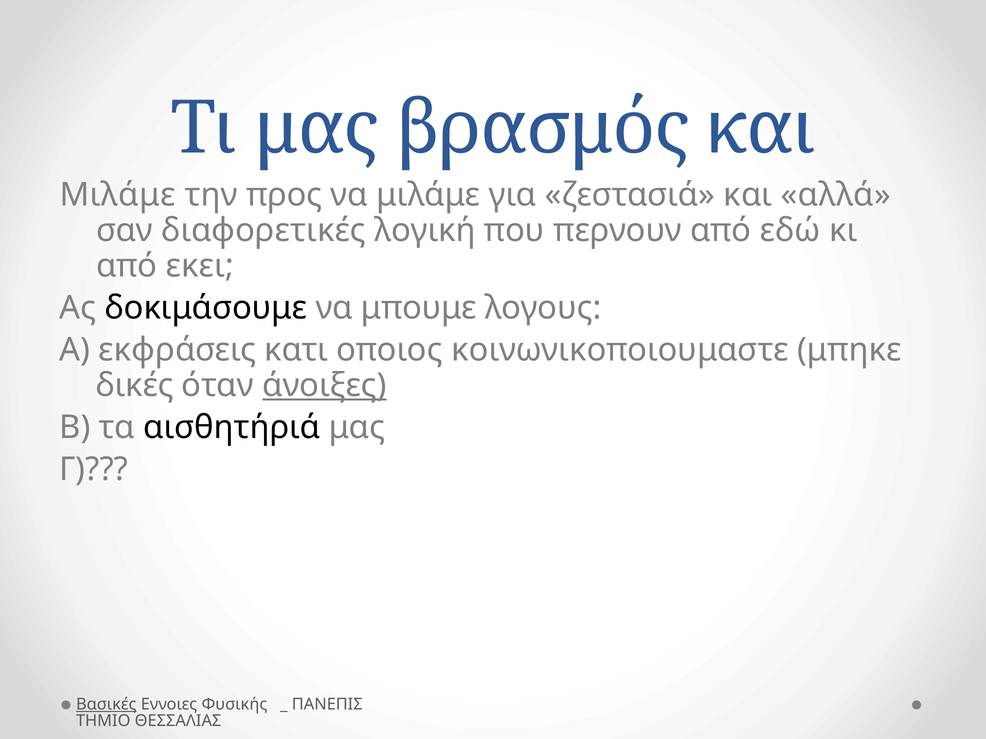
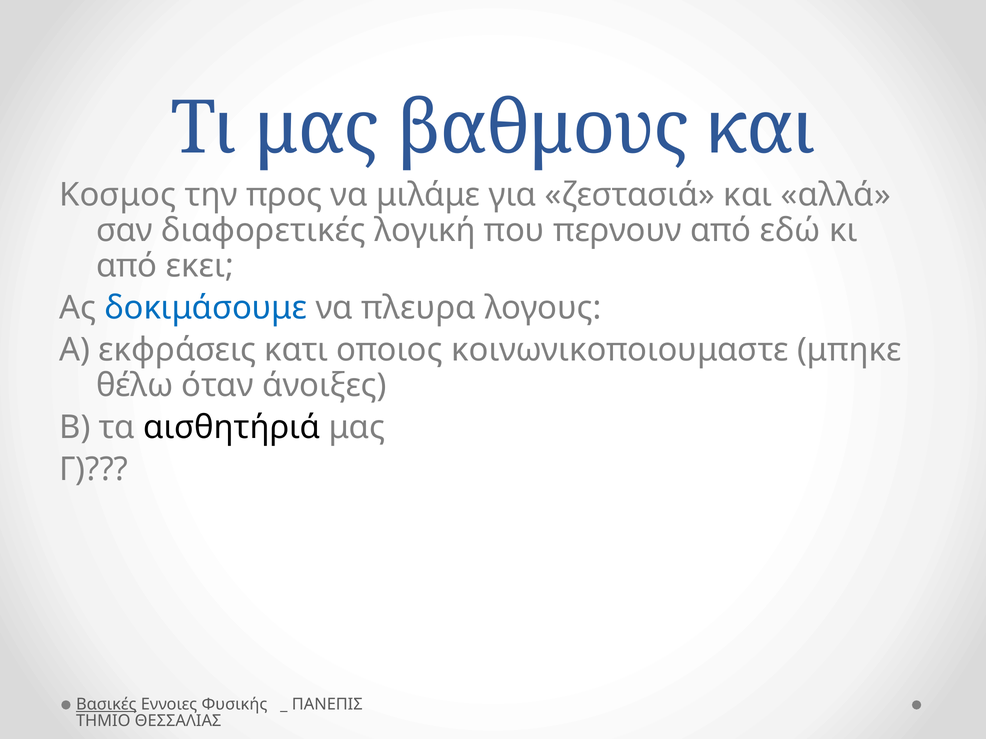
βρασμός: βρασμός -> βαθμους
Μιλάμε at (118, 195): Μιλάμε -> Κοσμος
δοκιμάσουμε colour: black -> blue
μπουμε: μπουμε -> πλευρα
δικές: δικές -> θέλω
άνοιξες underline: present -> none
